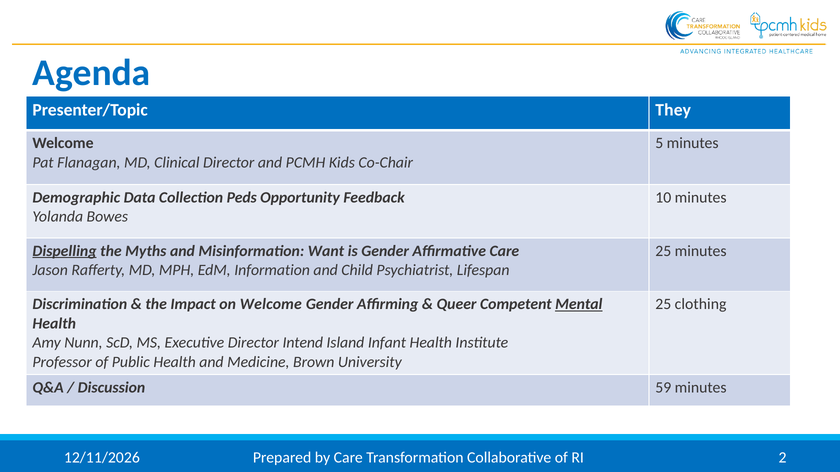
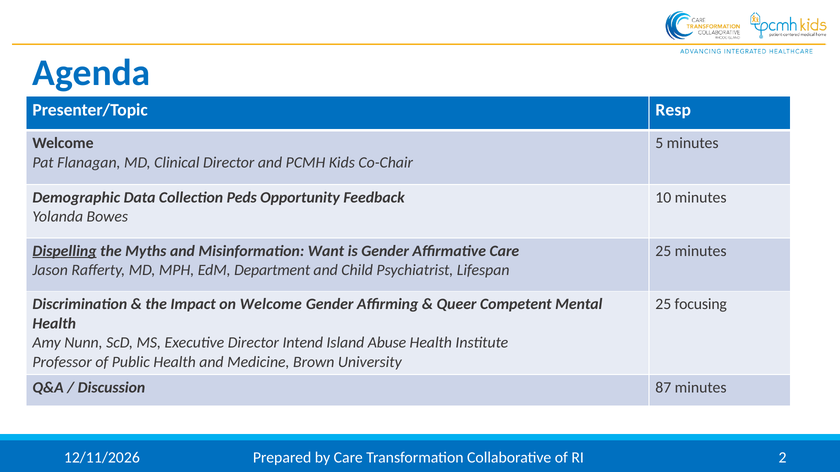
They: They -> Resp
Information: Information -> Department
Mental underline: present -> none
clothing: clothing -> focusing
Infant: Infant -> Abuse
59: 59 -> 87
